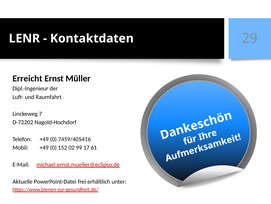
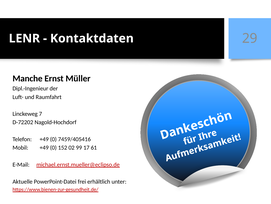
Erreicht: Erreicht -> Manche
